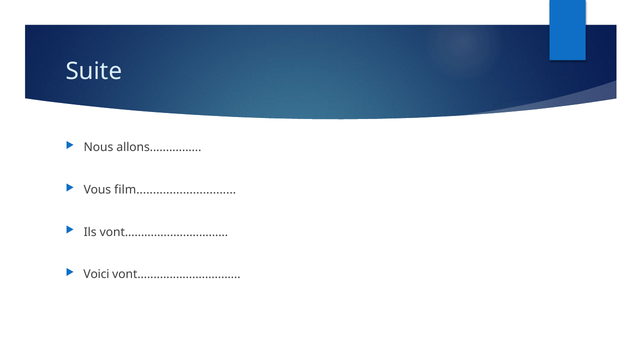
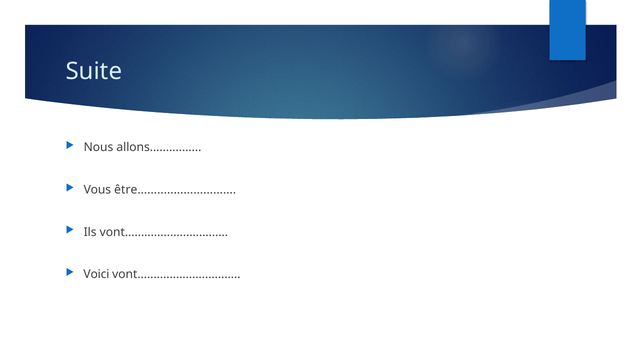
film: film -> être
